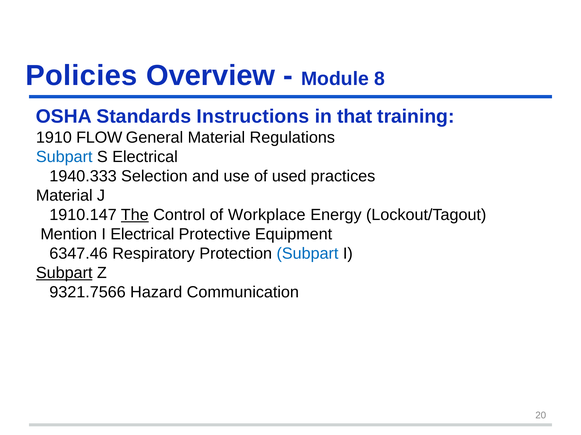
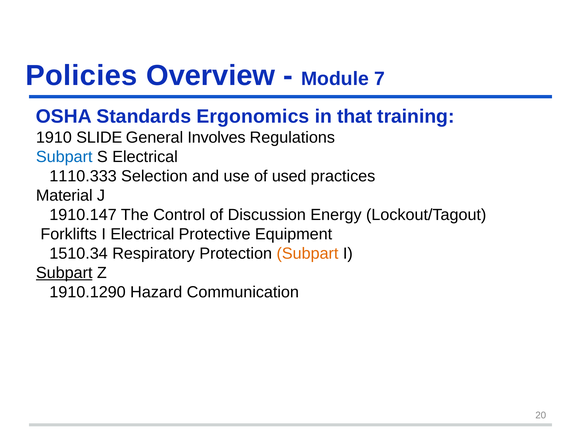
8: 8 -> 7
Instructions: Instructions -> Ergonomics
1910 FLOW: FLOW -> SLIDE
General Material: Material -> Involves
1940.333: 1940.333 -> 1110.333
The underline: present -> none
Workplace: Workplace -> Discussion
Mention: Mention -> Forklifts
6347.46: 6347.46 -> 1510.34
Subpart at (307, 254) colour: blue -> orange
9321.7566: 9321.7566 -> 1910.1290
